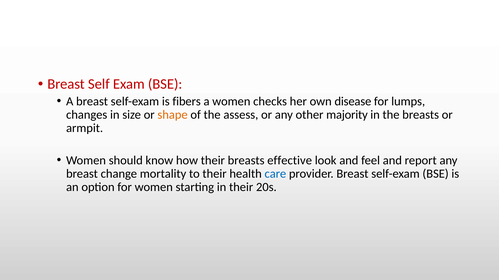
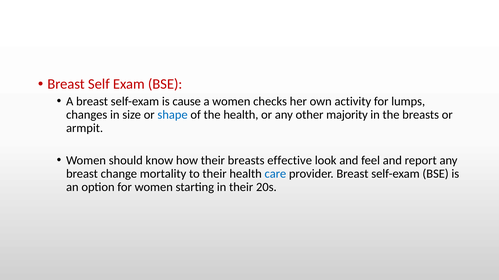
fibers: fibers -> cause
disease: disease -> activity
shape colour: orange -> blue
the assess: assess -> health
